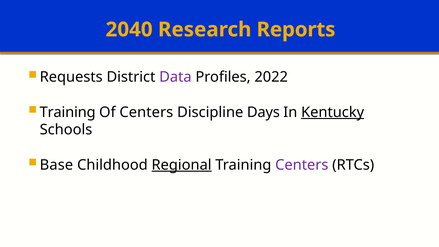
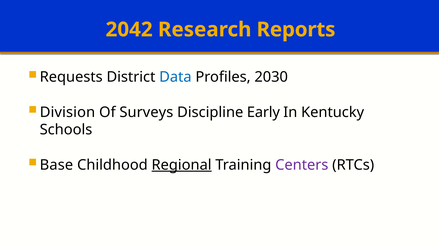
2040: 2040 -> 2042
Data colour: purple -> blue
2022: 2022 -> 2030
Training at (68, 112): Training -> Division
Of Centers: Centers -> Surveys
Days: Days -> Early
Kentucky underline: present -> none
